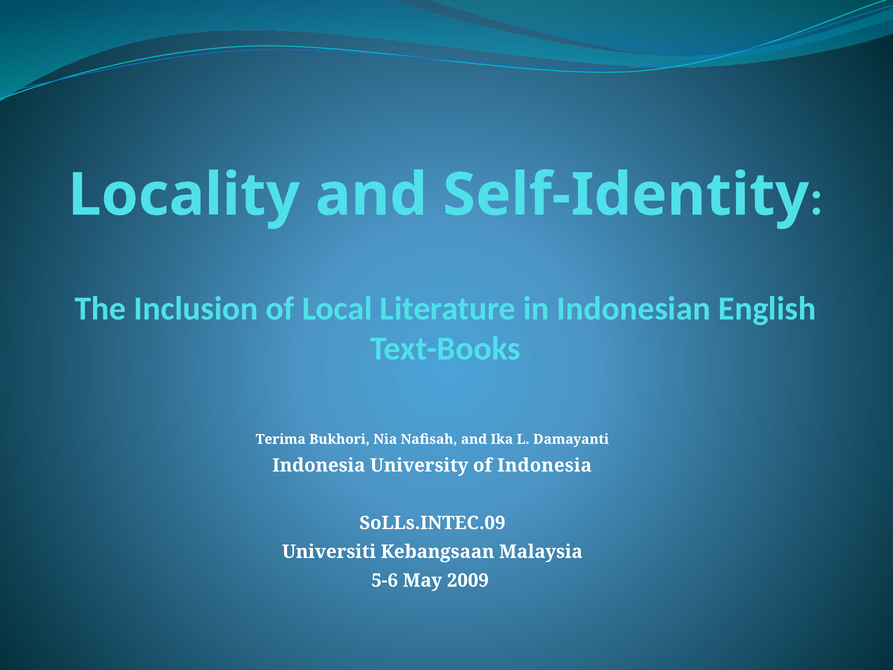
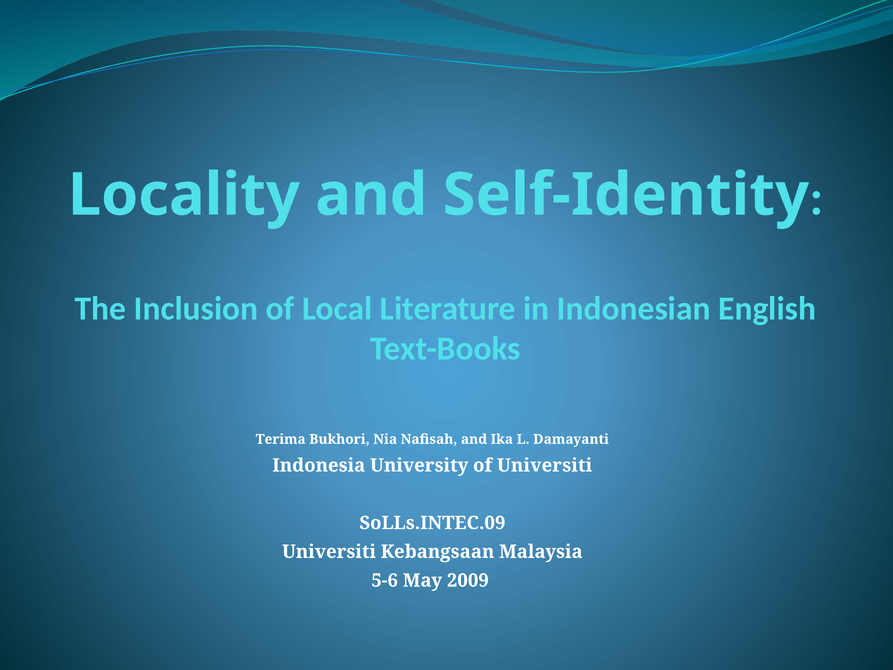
of Indonesia: Indonesia -> Universiti
